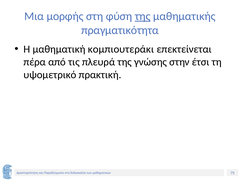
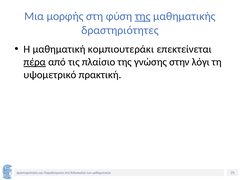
πραγματικότητα at (120, 30): πραγματικότητα -> δραστηριότητες
πέρα underline: none -> present
πλευρά: πλευρά -> πλαίσιο
έτσι: έτσι -> λόγι
